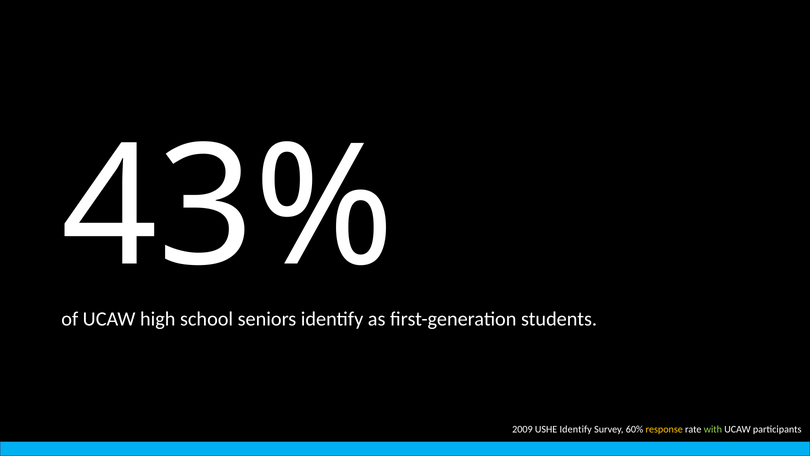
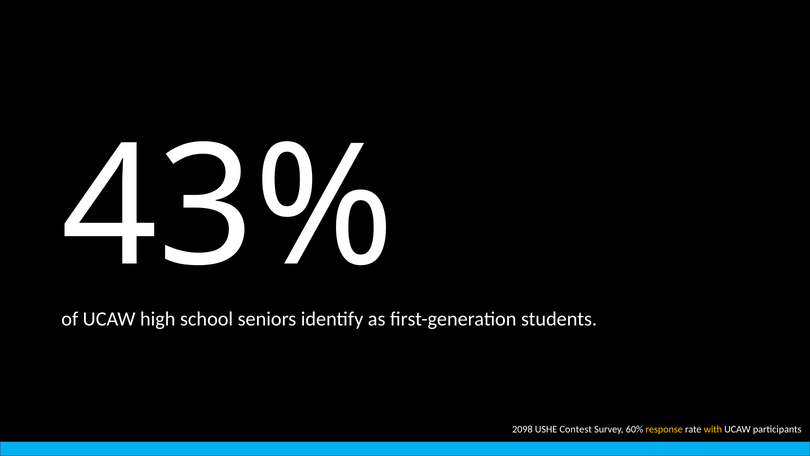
2009: 2009 -> 2098
USHE Identify: Identify -> Contest
with colour: light green -> yellow
